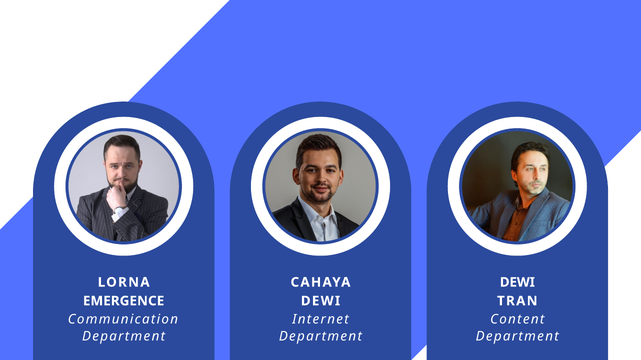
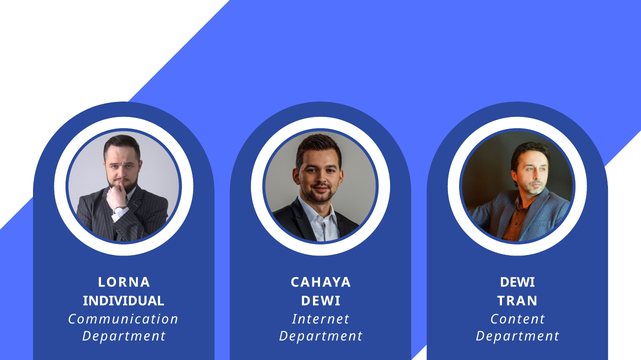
EMERGENCE: EMERGENCE -> INDIVIDUAL
